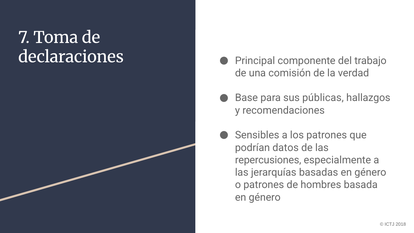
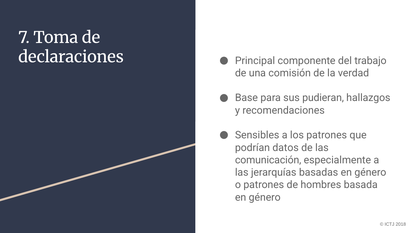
públicas: públicas -> pudieran
repercusiones: repercusiones -> comunicación
